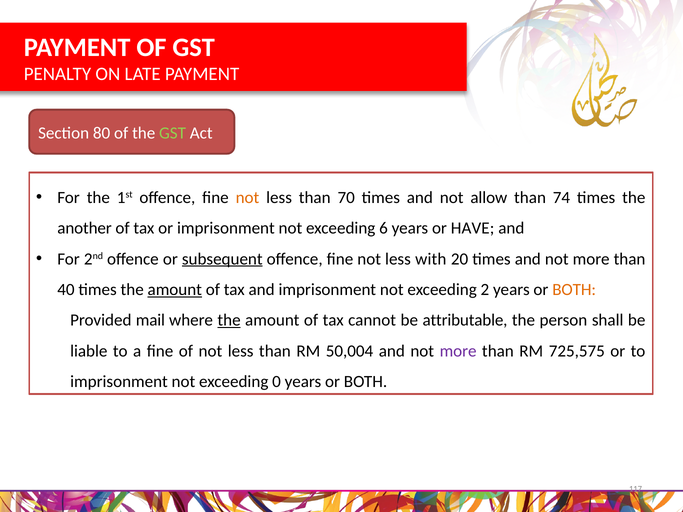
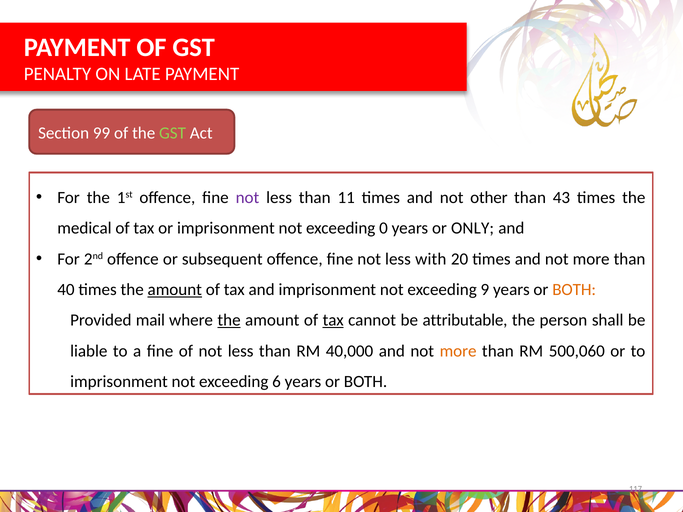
80: 80 -> 99
not at (247, 198) colour: orange -> purple
70: 70 -> 11
allow: allow -> other
74: 74 -> 43
another: another -> medical
6: 6 -> 0
HAVE: HAVE -> ONLY
subsequent underline: present -> none
2: 2 -> 9
tax at (333, 320) underline: none -> present
50,004: 50,004 -> 40,000
more at (458, 351) colour: purple -> orange
725,575: 725,575 -> 500,060
0: 0 -> 6
